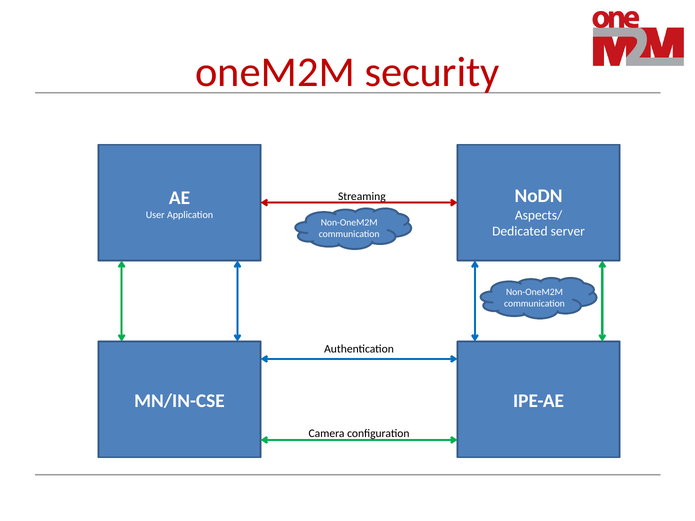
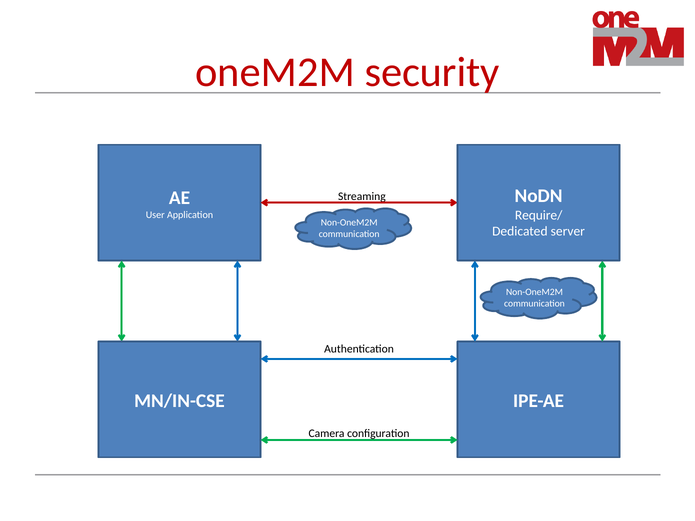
Aspects/: Aspects/ -> Require/
